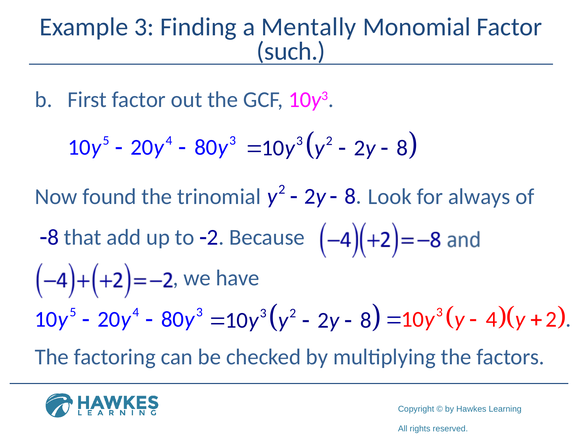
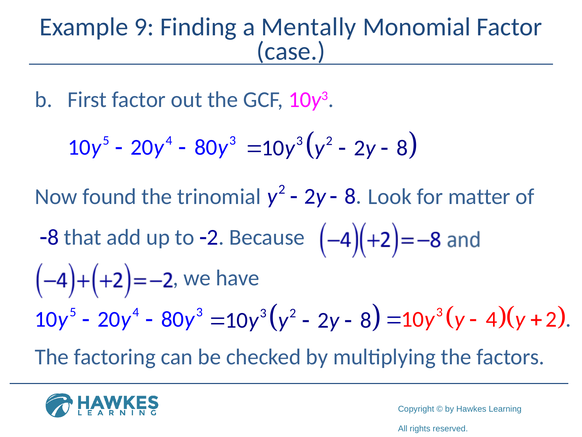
Example 3: 3 -> 9
such: such -> case
always: always -> matter
